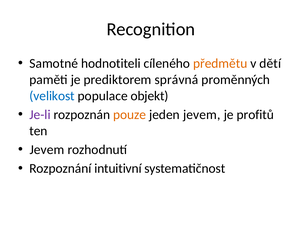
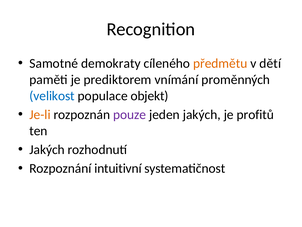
hodnotiteli: hodnotiteli -> demokraty
správná: správná -> vnímání
Je-li colour: purple -> orange
pouze colour: orange -> purple
jeden jevem: jevem -> jakých
Jevem at (47, 149): Jevem -> Jakých
